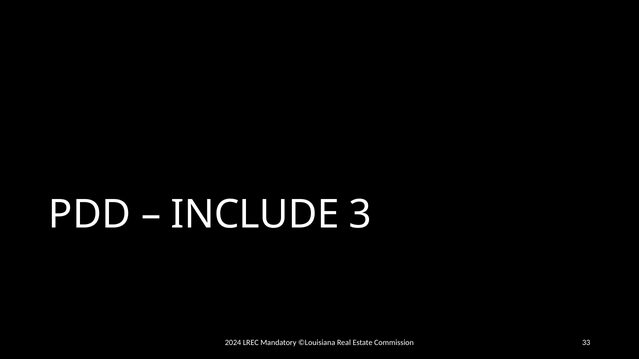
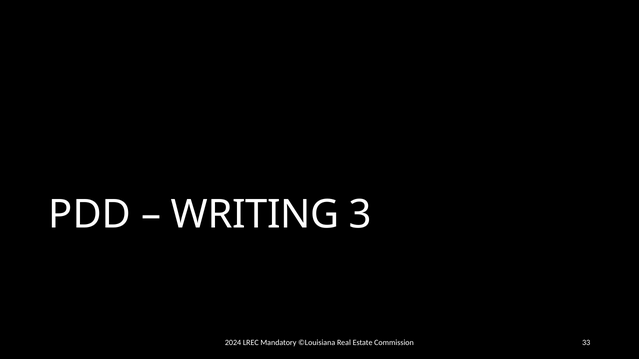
INCLUDE: INCLUDE -> WRITING
